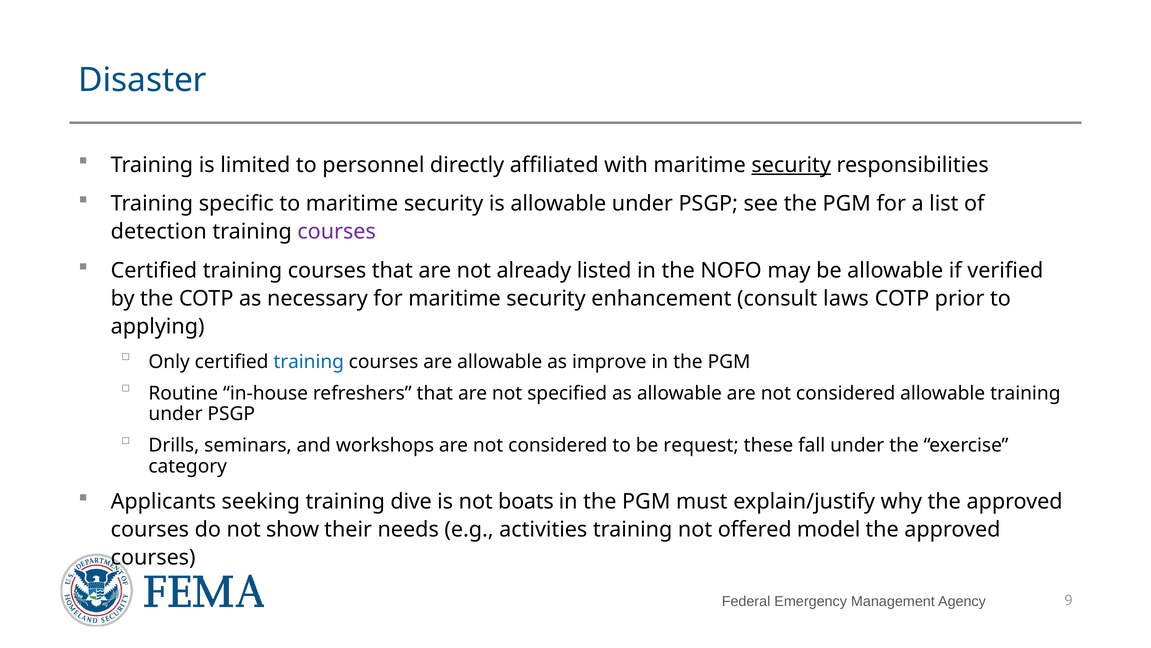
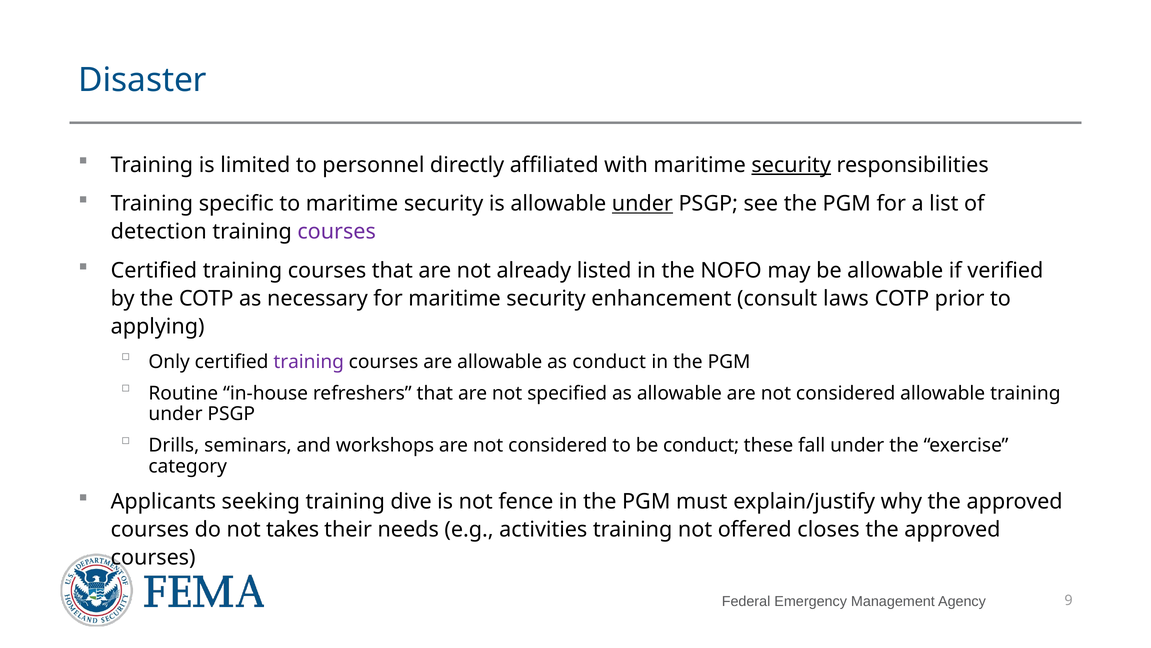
under at (642, 204) underline: none -> present
training at (309, 362) colour: blue -> purple
as improve: improve -> conduct
be request: request -> conduct
boats: boats -> fence
show: show -> takes
model: model -> closes
